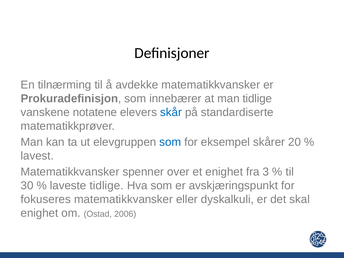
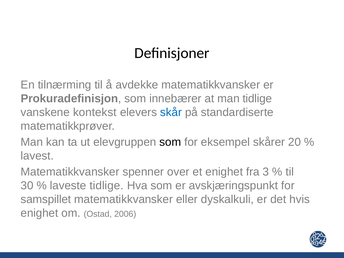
notatene: notatene -> kontekst
som at (170, 142) colour: blue -> black
fokuseres: fokuseres -> samspillet
skal: skal -> hvis
